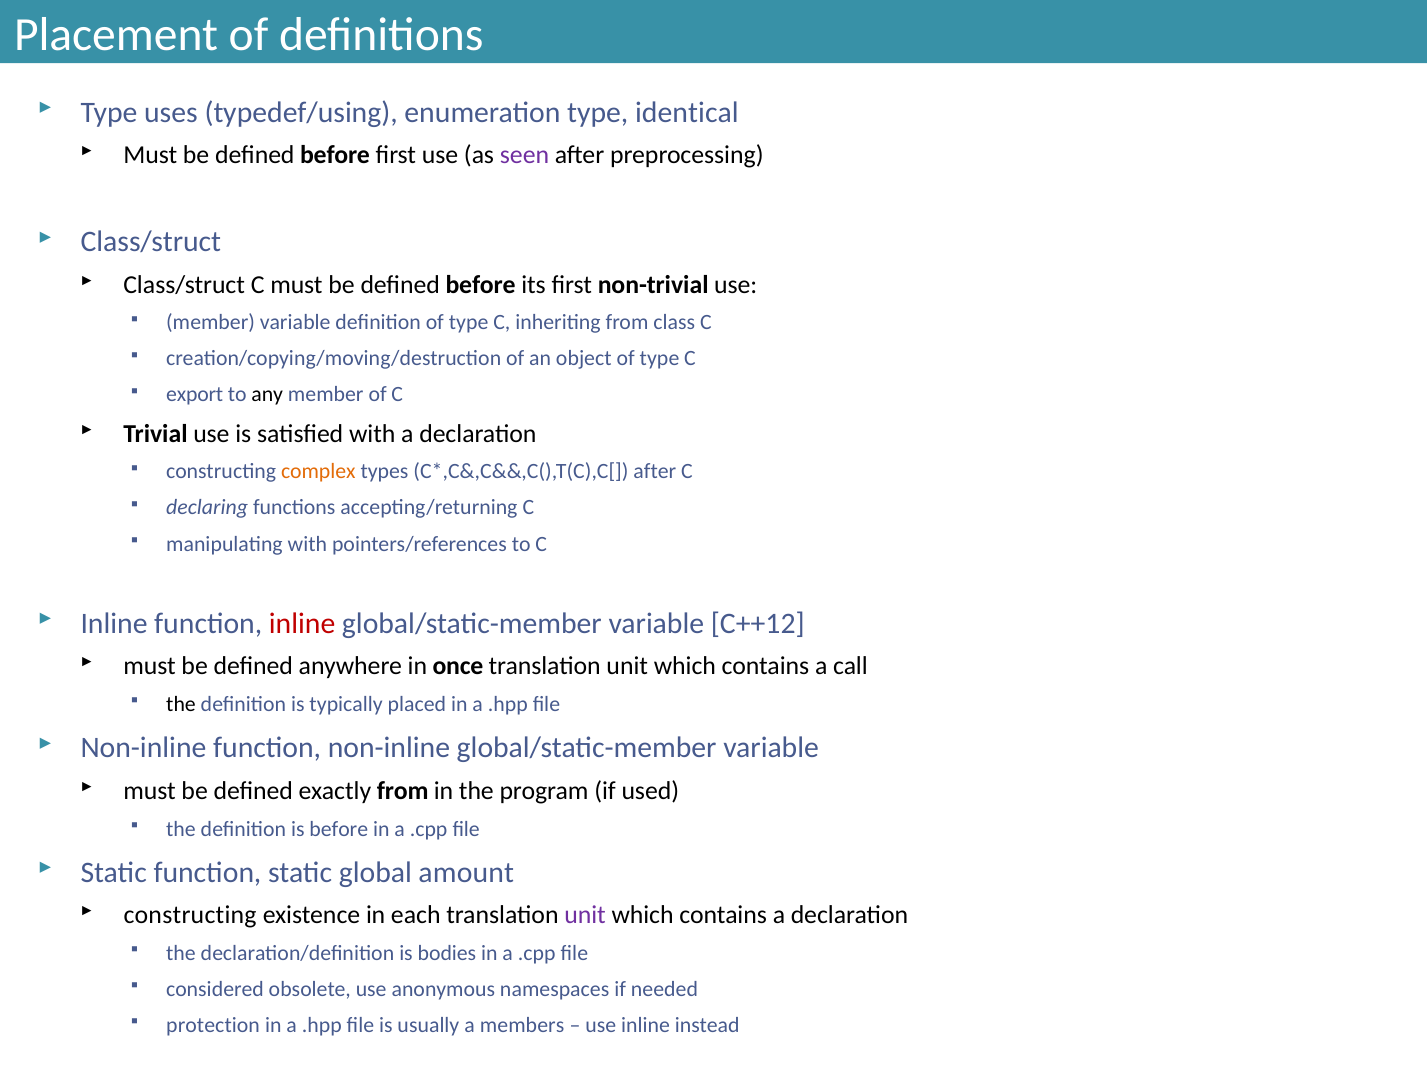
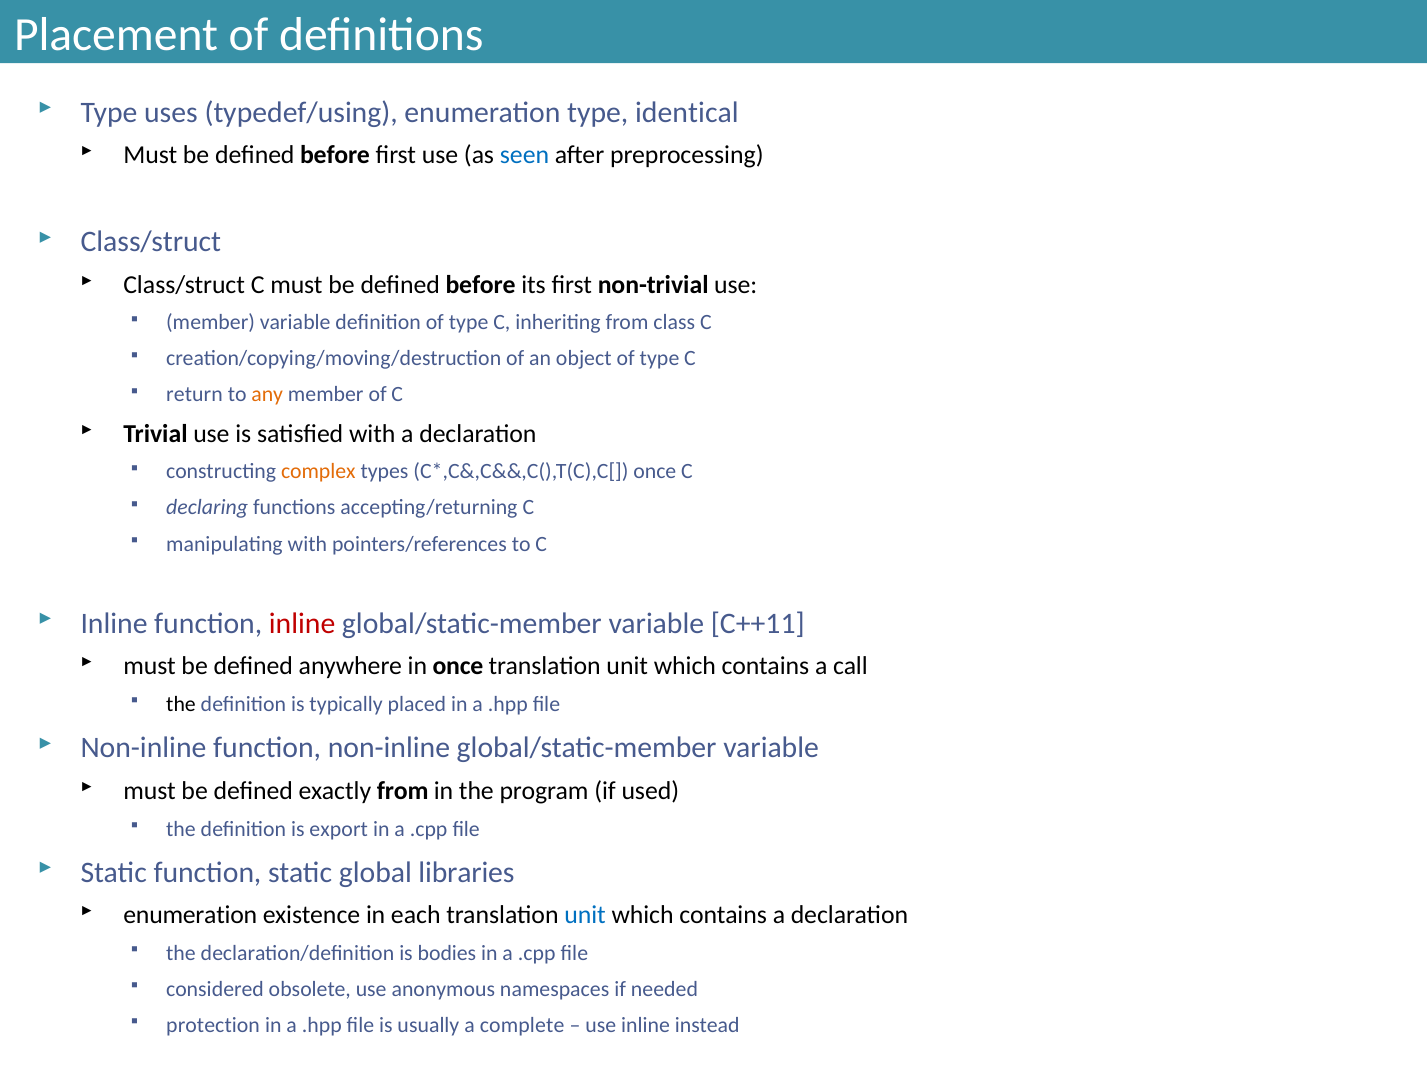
seen colour: purple -> blue
export: export -> return
any colour: black -> orange
after at (655, 472): after -> once
C++12: C++12 -> C++11
is before: before -> export
amount: amount -> libraries
constructing at (190, 915): constructing -> enumeration
unit at (585, 915) colour: purple -> blue
members: members -> complete
